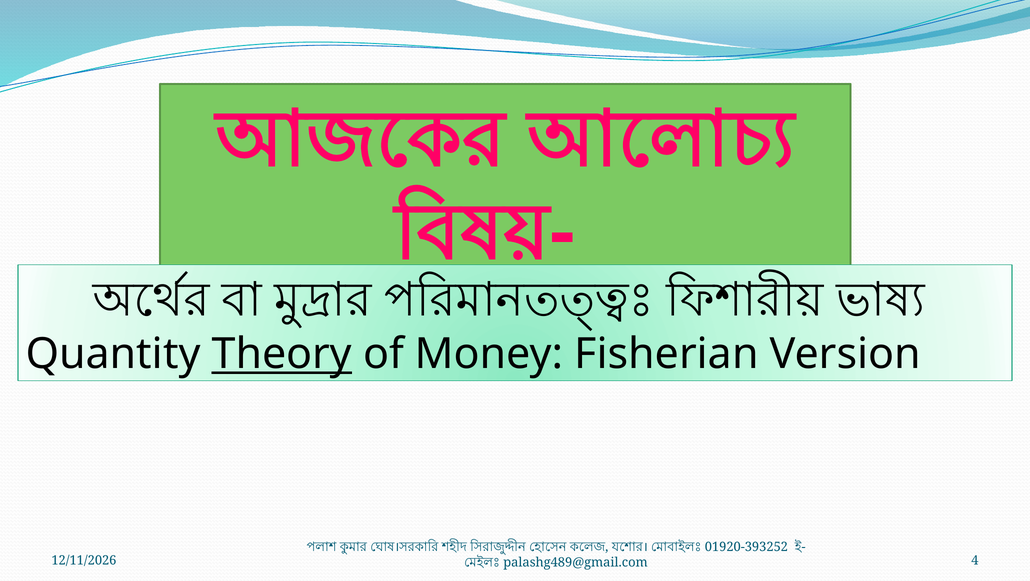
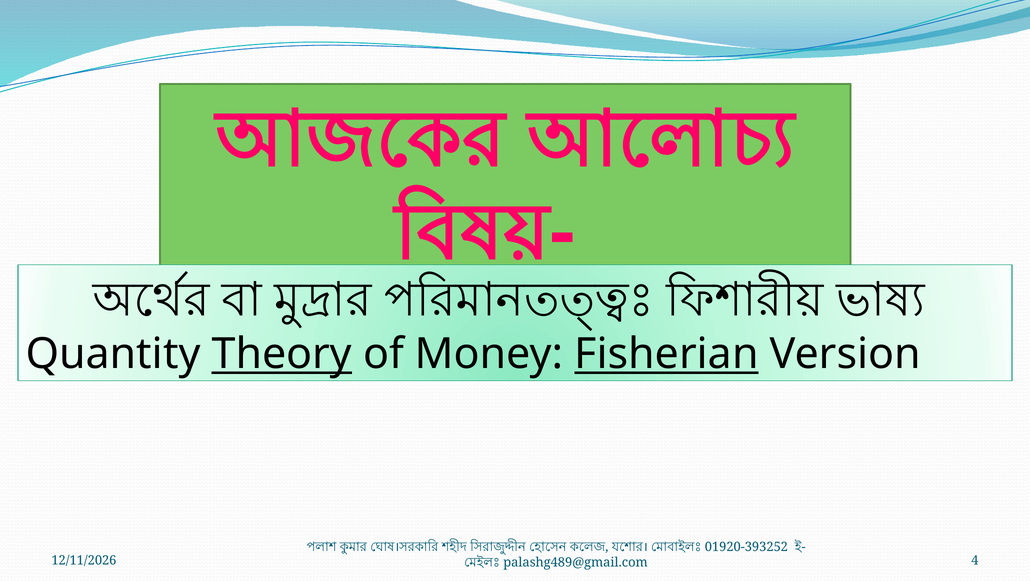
Fisherian underline: none -> present
